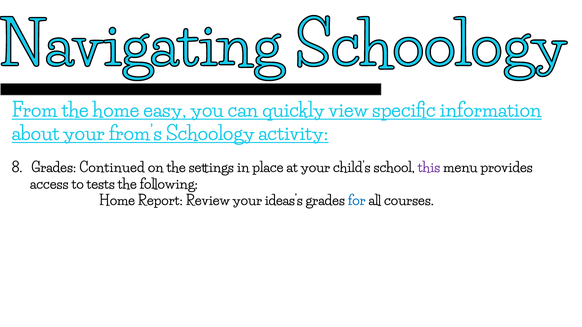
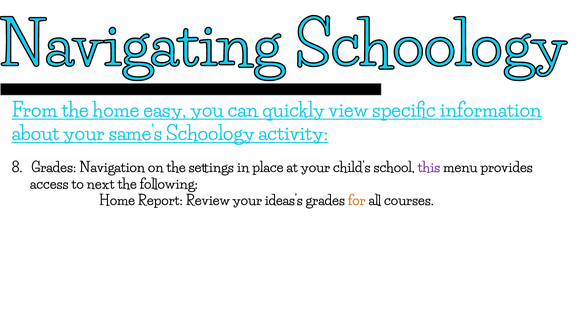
from’s: from’s -> same’s
Continued: Continued -> Navigation
tests: tests -> next
for colour: blue -> orange
